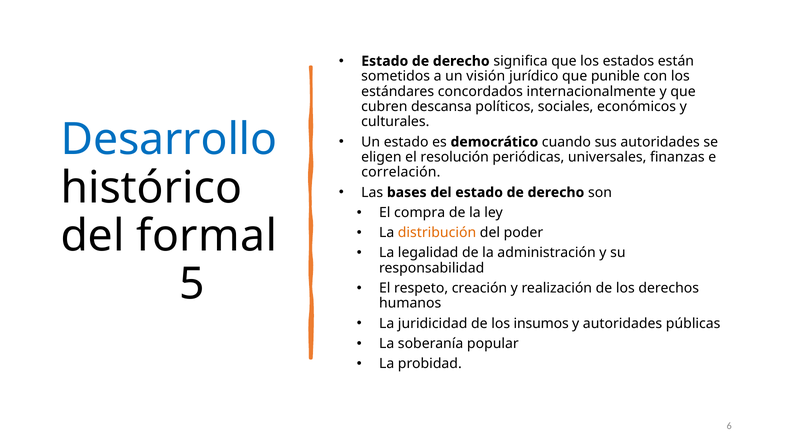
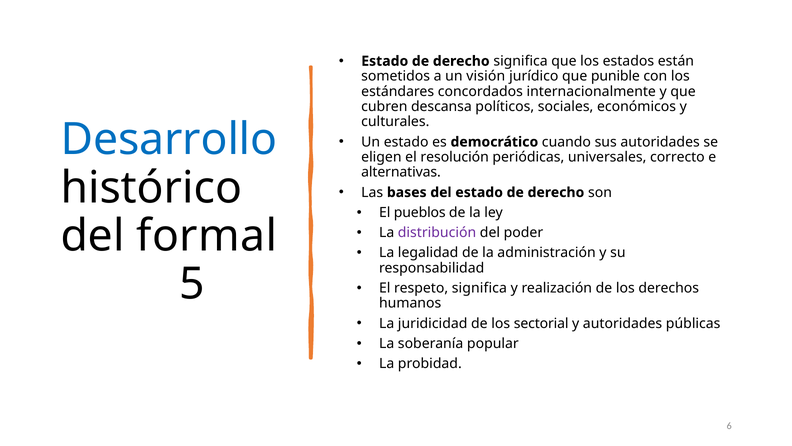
finanzas: finanzas -> correcto
correlación: correlación -> alternativas
compra: compra -> pueblos
distribución colour: orange -> purple
respeto creación: creación -> significa
insumos: insumos -> sectorial
